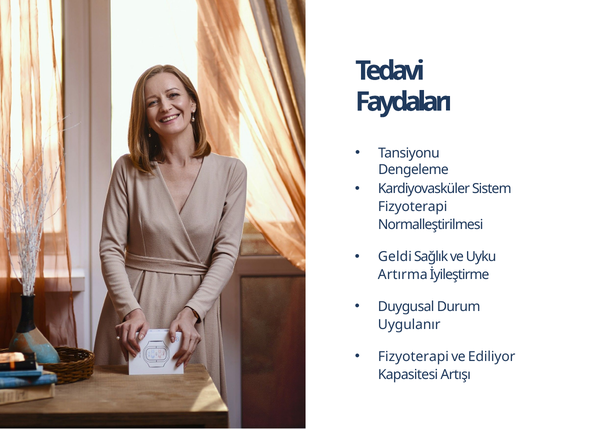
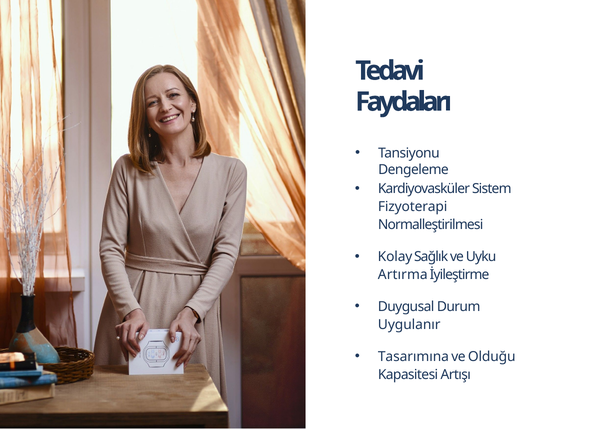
Geldi: Geldi -> Kolay
Fizyoterapi at (413, 357): Fizyoterapi -> Tasarımına
Ediliyor: Ediliyor -> Olduğu
